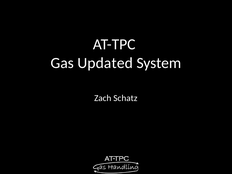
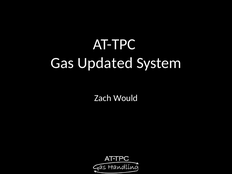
Schatz: Schatz -> Would
